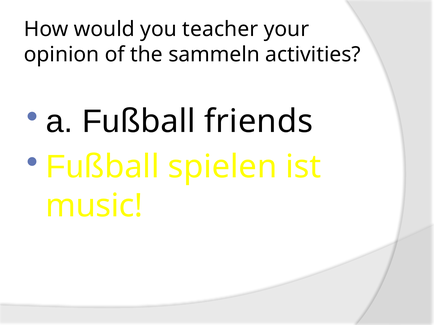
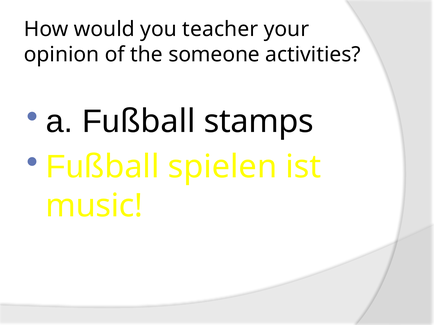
sammeln: sammeln -> someone
friends: friends -> stamps
